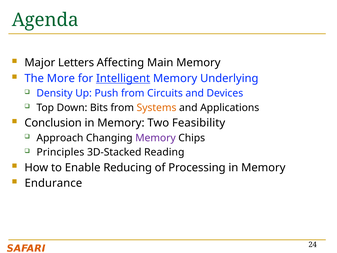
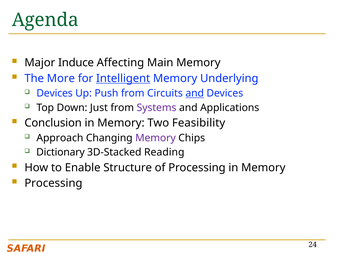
Letters: Letters -> Induce
Density at (55, 93): Density -> Devices
and at (195, 93) underline: none -> present
Bits: Bits -> Just
Systems colour: orange -> purple
Principles: Principles -> Dictionary
Reducing: Reducing -> Structure
Endurance at (53, 183): Endurance -> Processing
